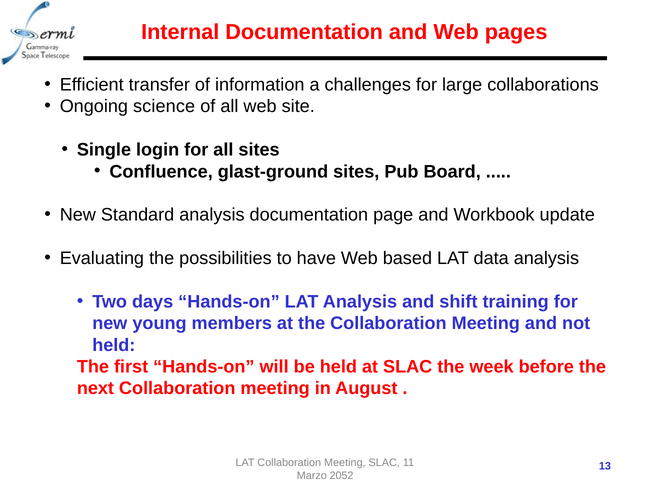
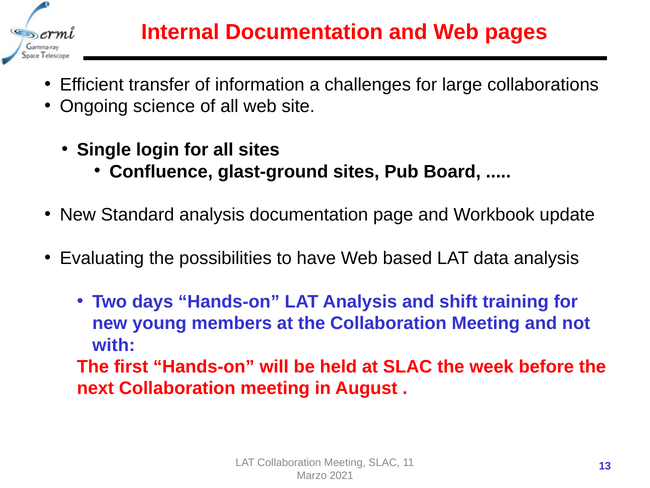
held at (114, 345): held -> with
2052: 2052 -> 2021
